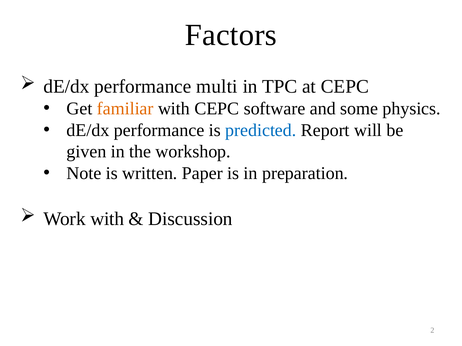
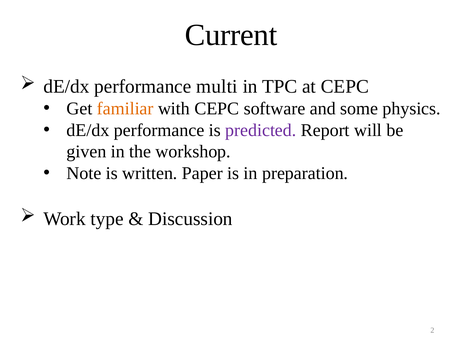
Factors: Factors -> Current
predicted colour: blue -> purple
Work with: with -> type
